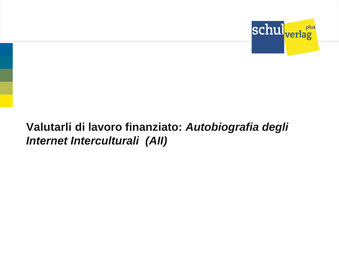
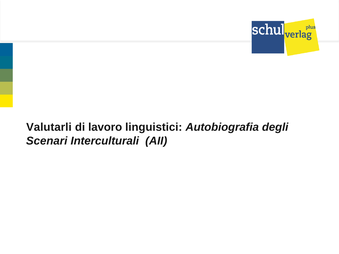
finanziato: finanziato -> linguistici
Internet: Internet -> Scenari
